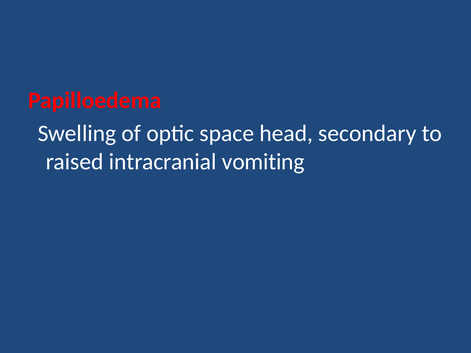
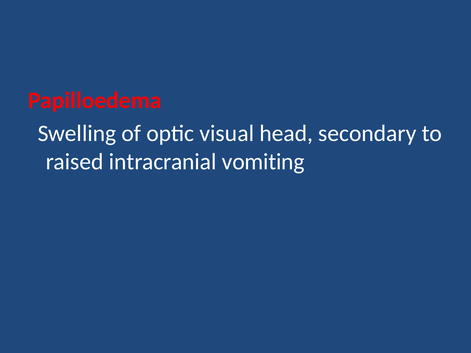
space: space -> visual
